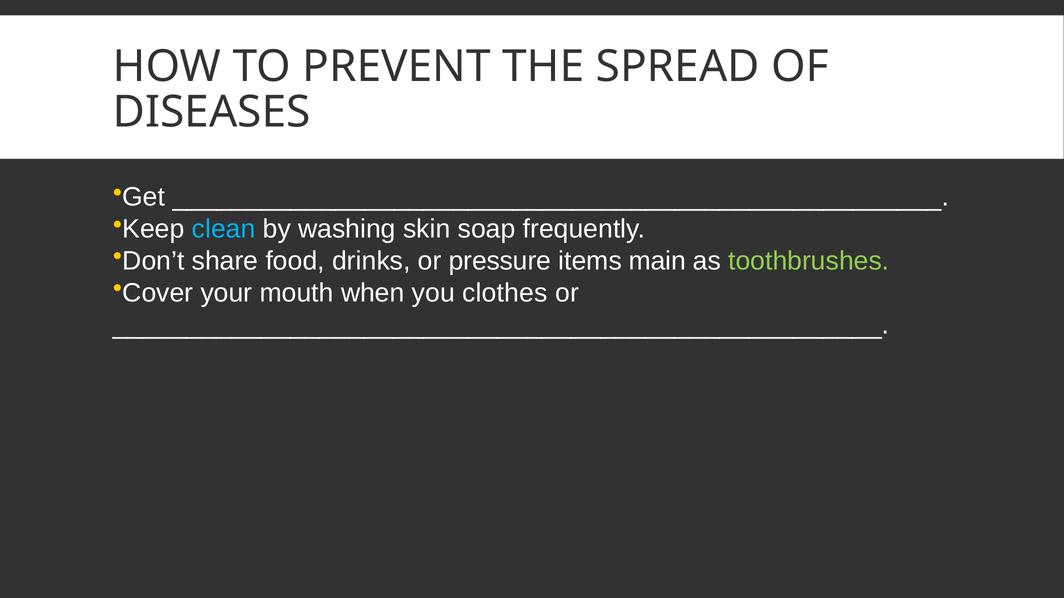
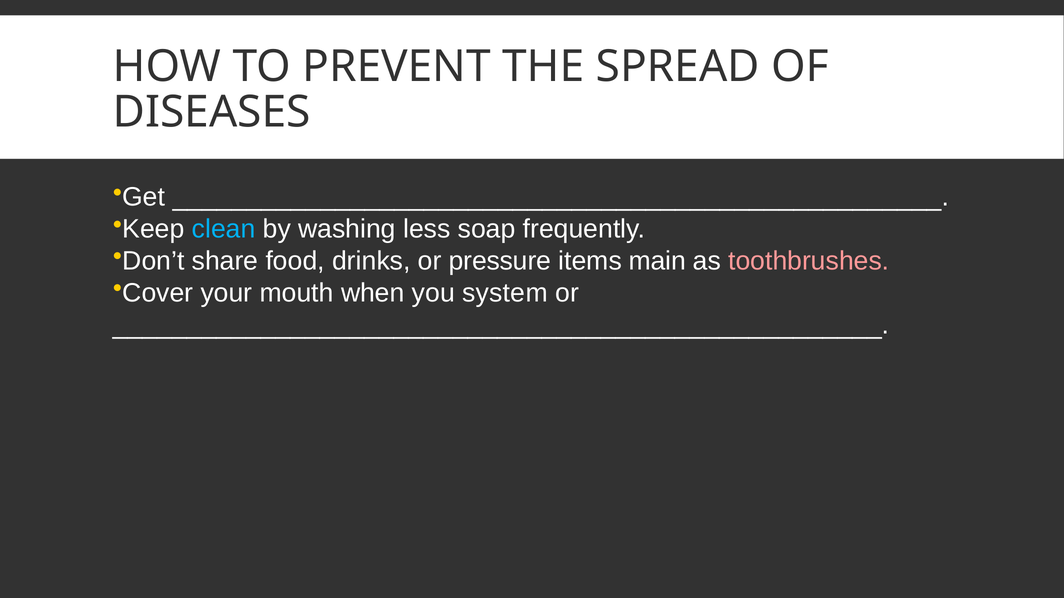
skin: skin -> less
toothbrushes colour: light green -> pink
clothes: clothes -> system
